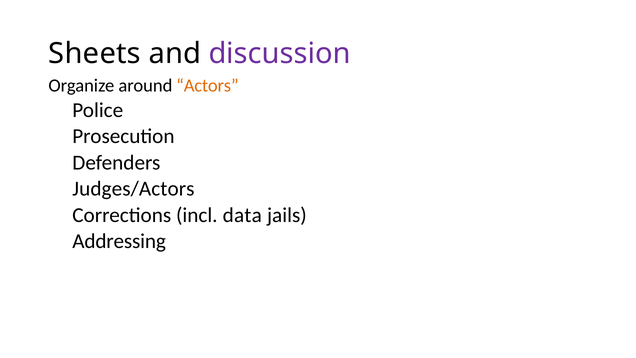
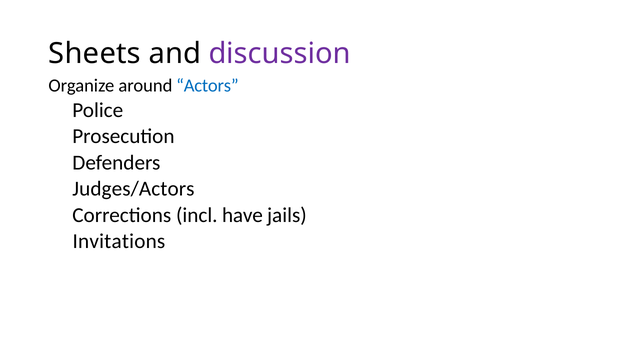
Actors colour: orange -> blue
data: data -> have
Addressing: Addressing -> Invitations
